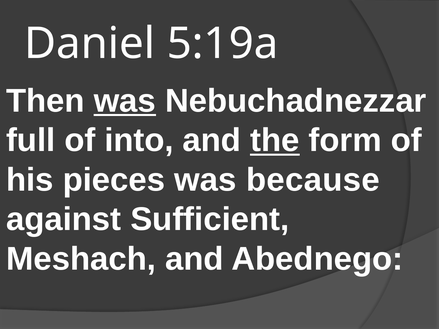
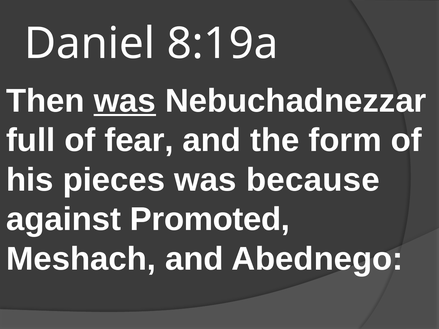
5:19a: 5:19a -> 8:19a
into: into -> fear
the underline: present -> none
Sufficient: Sufficient -> Promoted
